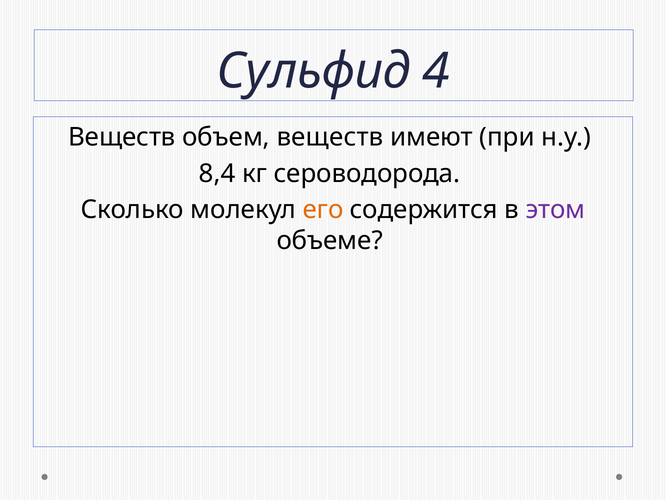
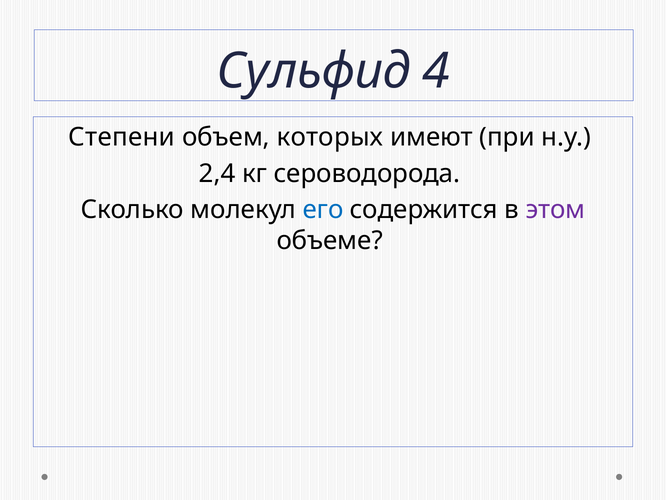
Веществ at (122, 137): Веществ -> Степени
объем веществ: веществ -> которых
8,4: 8,4 -> 2,4
его colour: orange -> blue
